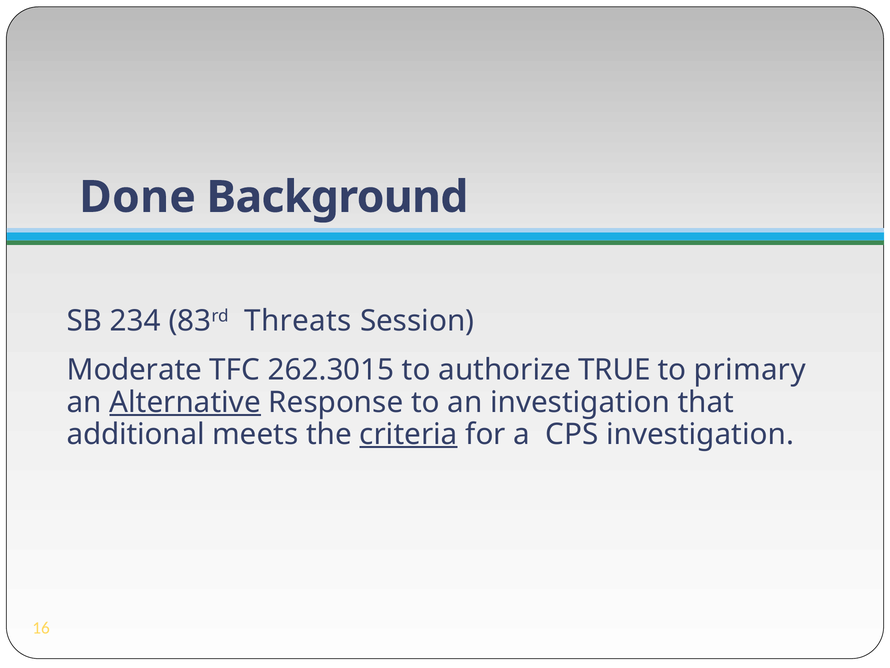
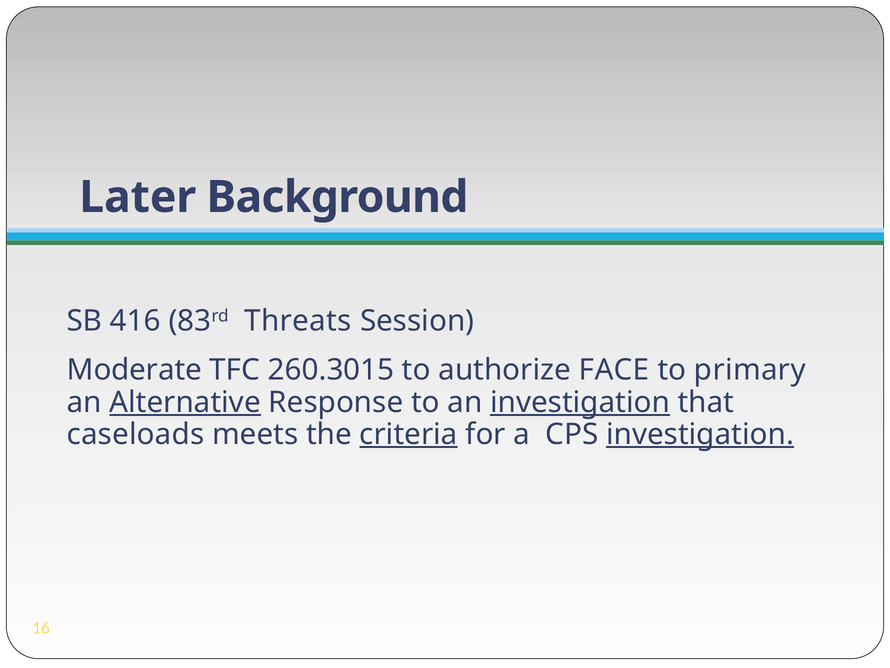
Done: Done -> Later
234: 234 -> 416
262.3015: 262.3015 -> 260.3015
TRUE: TRUE -> FACE
investigation at (580, 402) underline: none -> present
additional: additional -> caseloads
investigation at (700, 434) underline: none -> present
